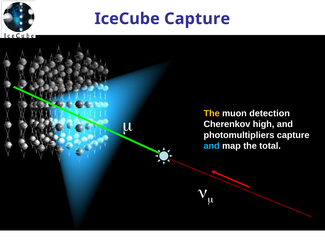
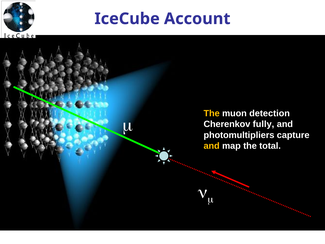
IceCube Capture: Capture -> Account
high: high -> fully
and at (212, 146) colour: light blue -> yellow
